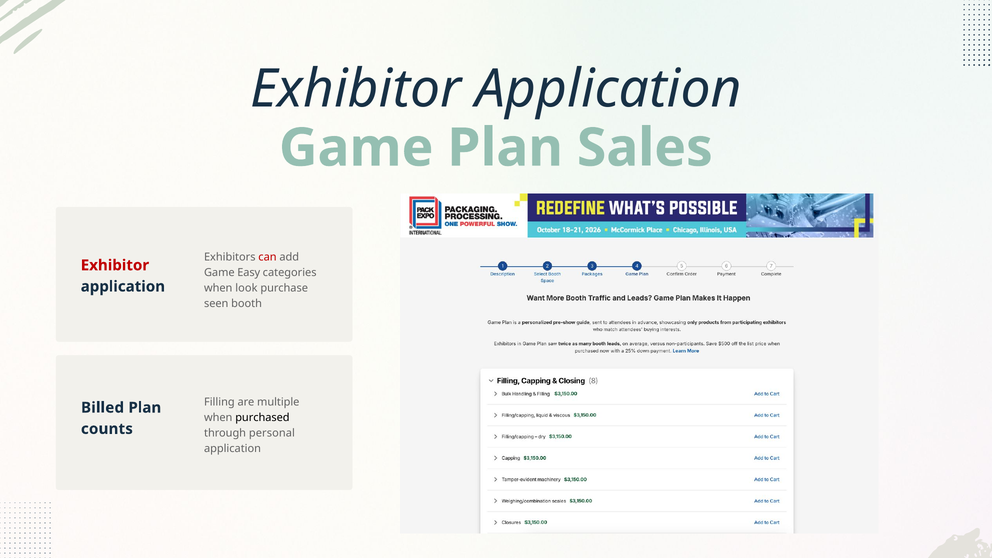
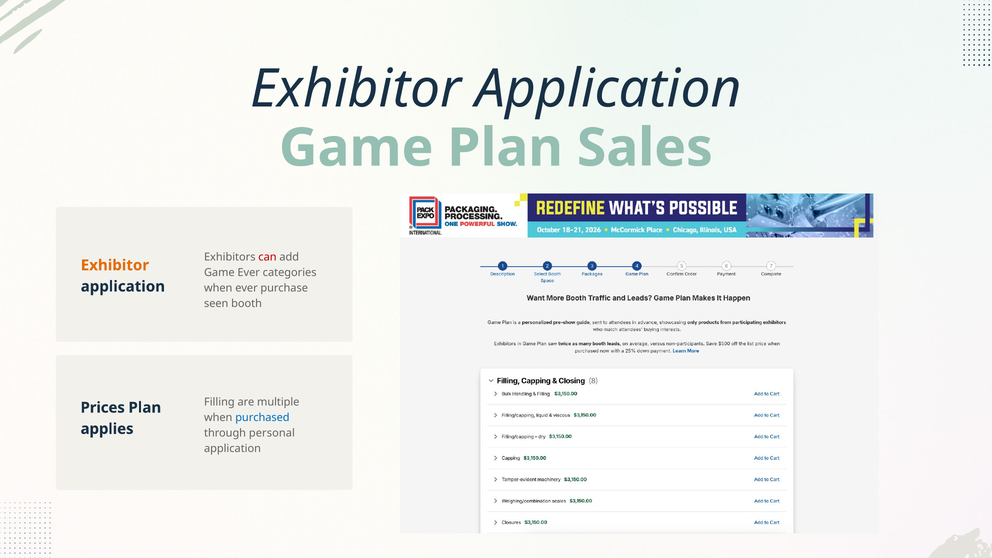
Exhibitor at (115, 265) colour: red -> orange
Game Easy: Easy -> Ever
when look: look -> ever
Billed: Billed -> Prices
purchased colour: black -> blue
counts: counts -> applies
